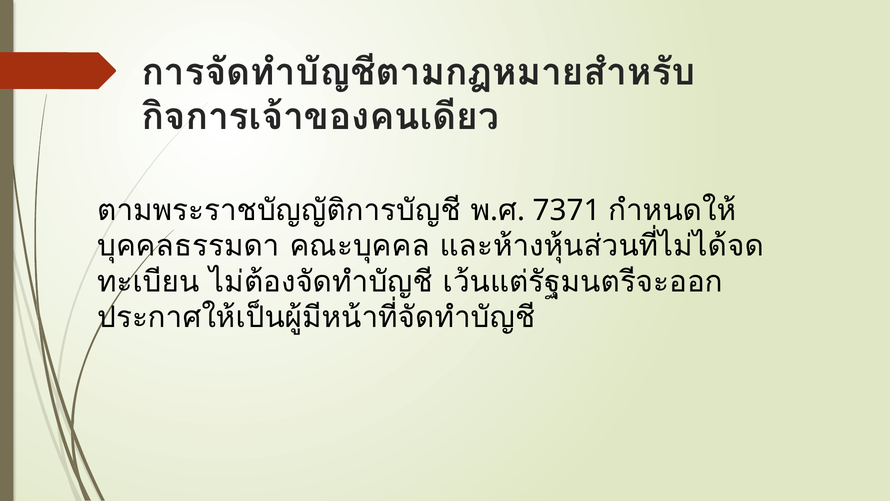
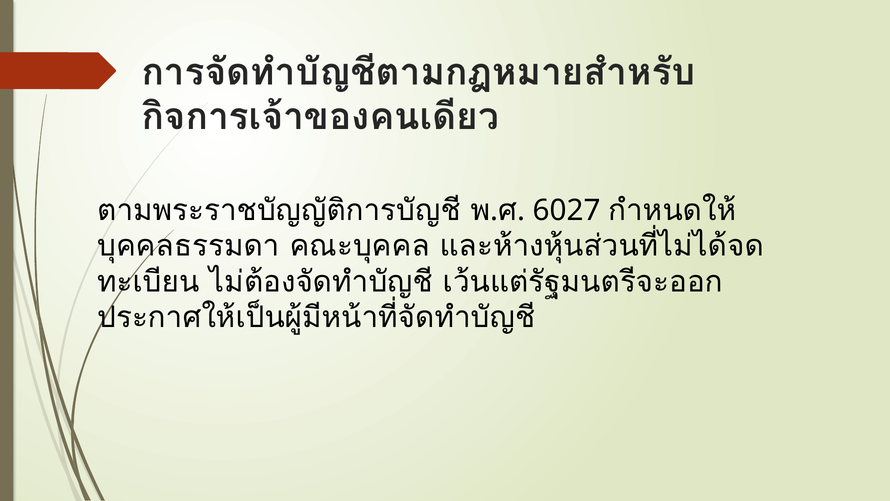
7371: 7371 -> 6027
